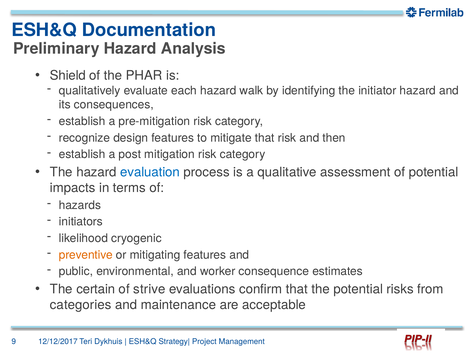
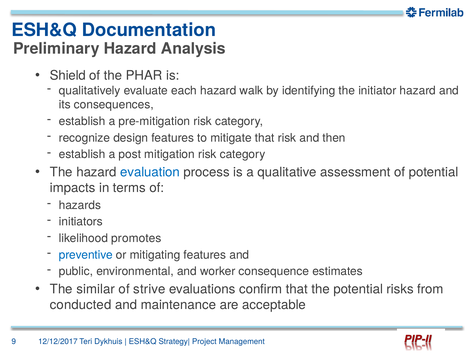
cryogenic: cryogenic -> promotes
preventive colour: orange -> blue
certain: certain -> similar
categories: categories -> conducted
